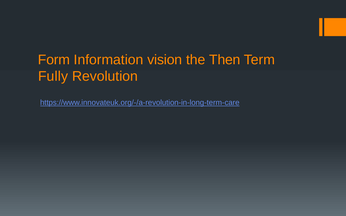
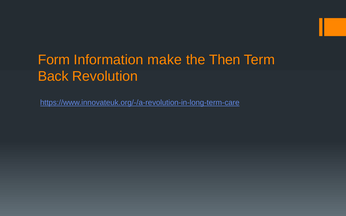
vision: vision -> make
Fully: Fully -> Back
